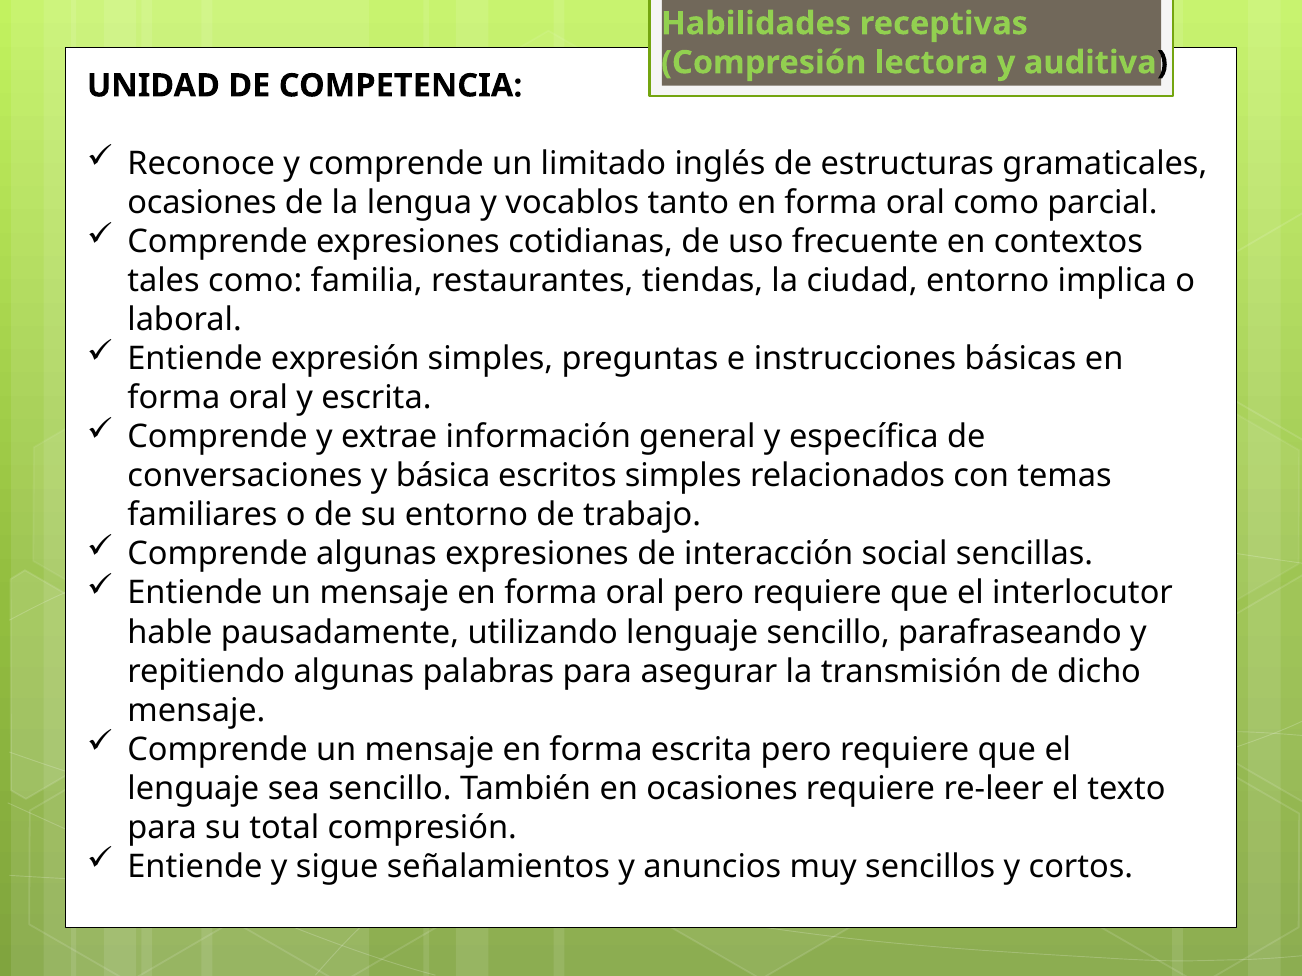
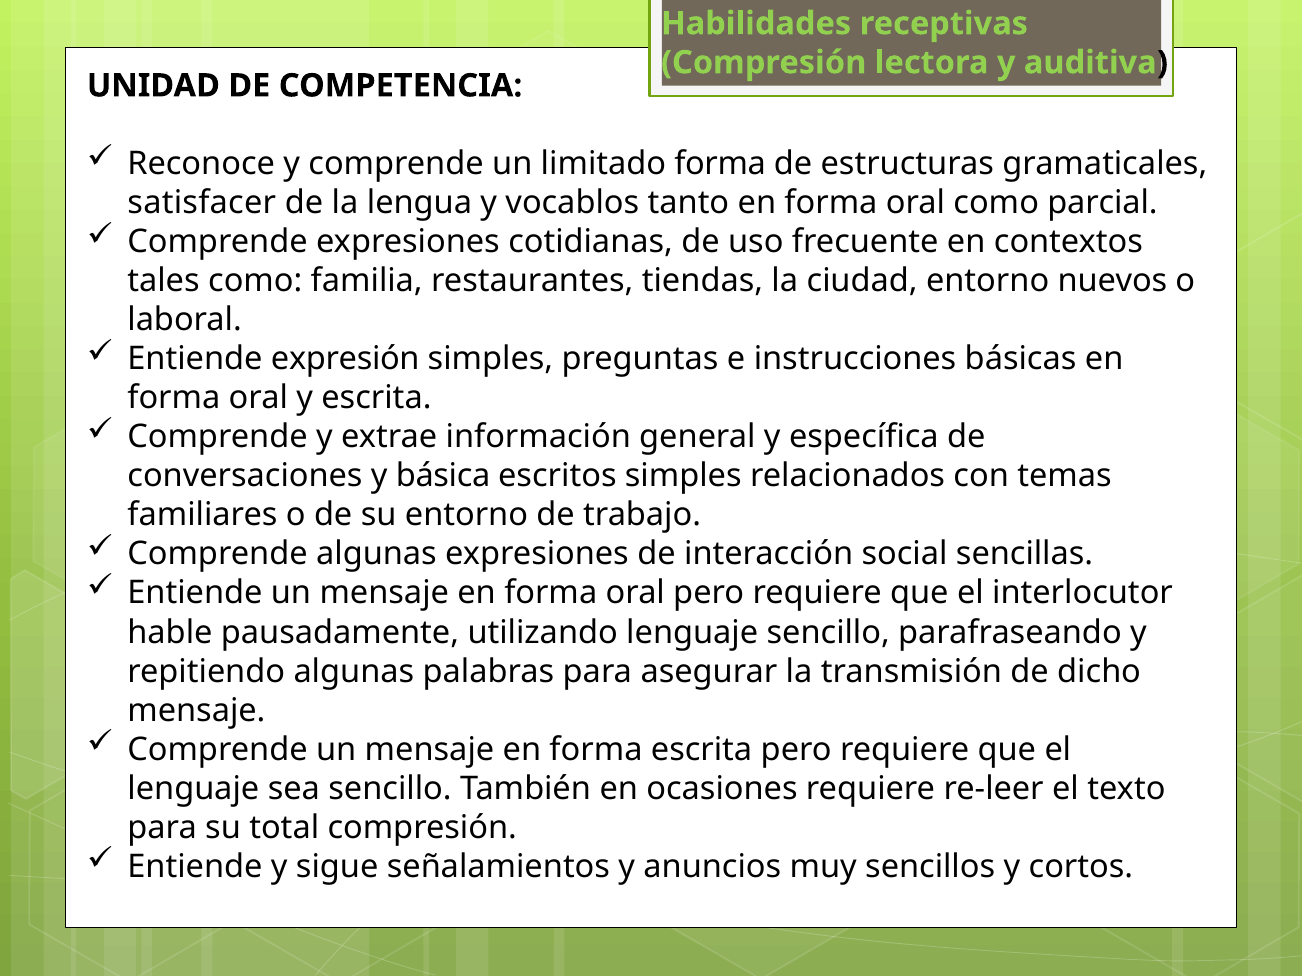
limitado inglés: inglés -> forma
ocasiones at (202, 203): ocasiones -> satisfacer
implica: implica -> nuevos
